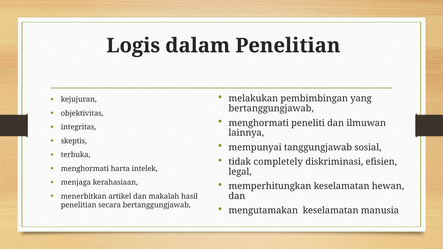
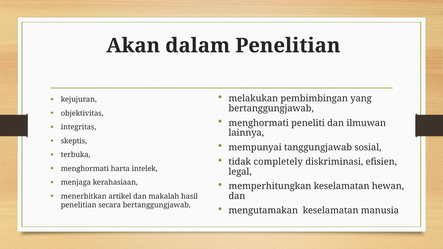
Logis: Logis -> Akan
